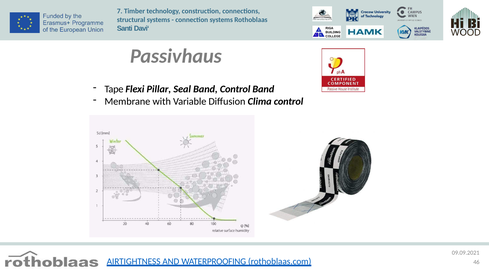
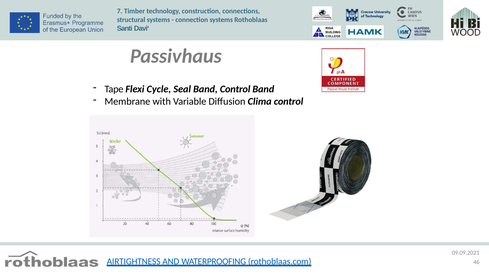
Pillar: Pillar -> Cycle
